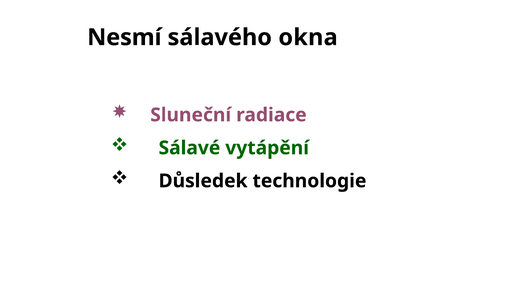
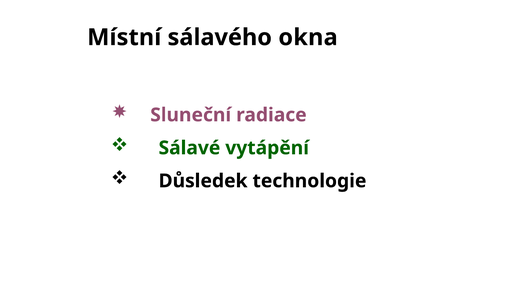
Nesmí: Nesmí -> Místní
